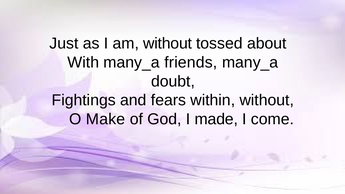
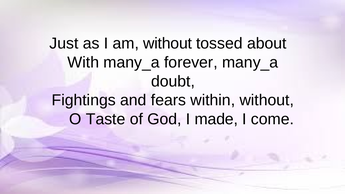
friends: friends -> forever
Make: Make -> Taste
